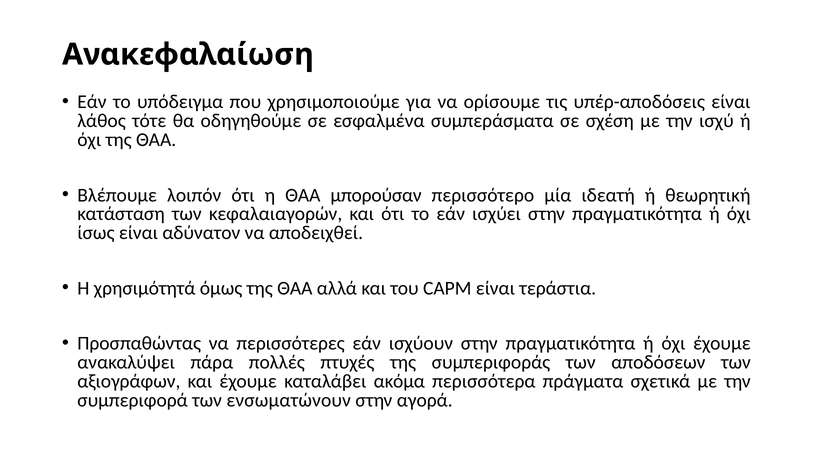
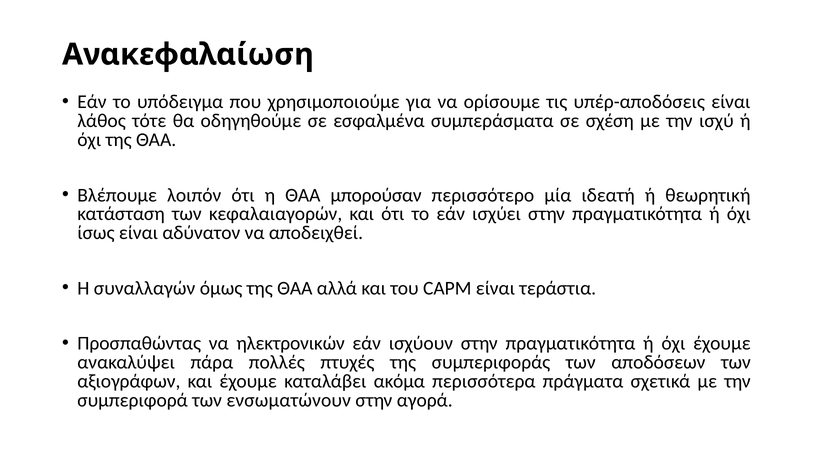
χρησιμότητά: χρησιμότητά -> συναλλαγών
περισσότερες: περισσότερες -> ηλεκτρονικών
